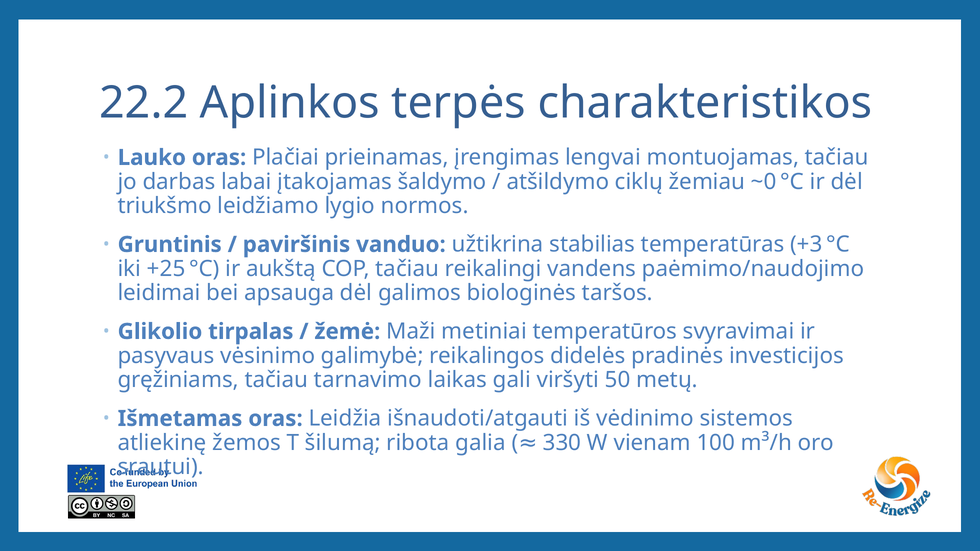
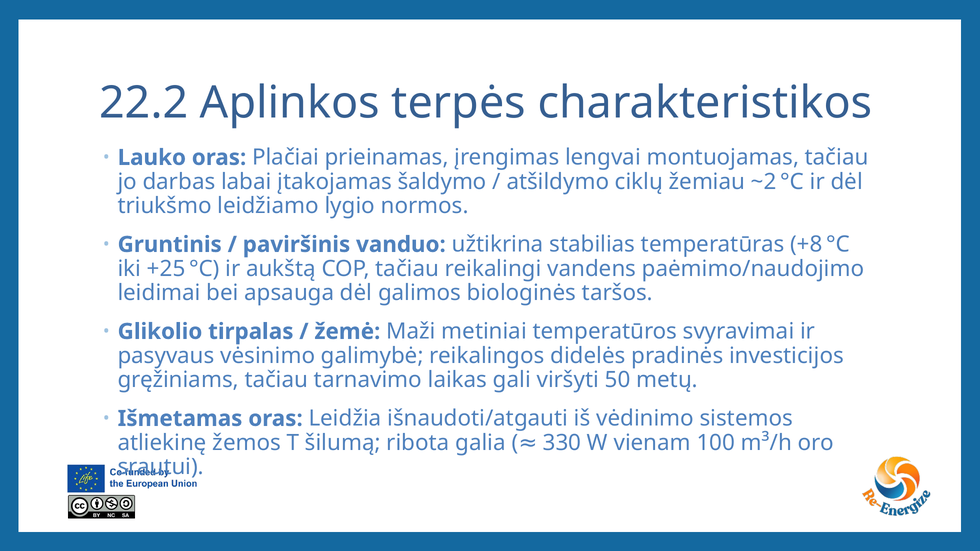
~0: ~0 -> ~2
+3: +3 -> +8
